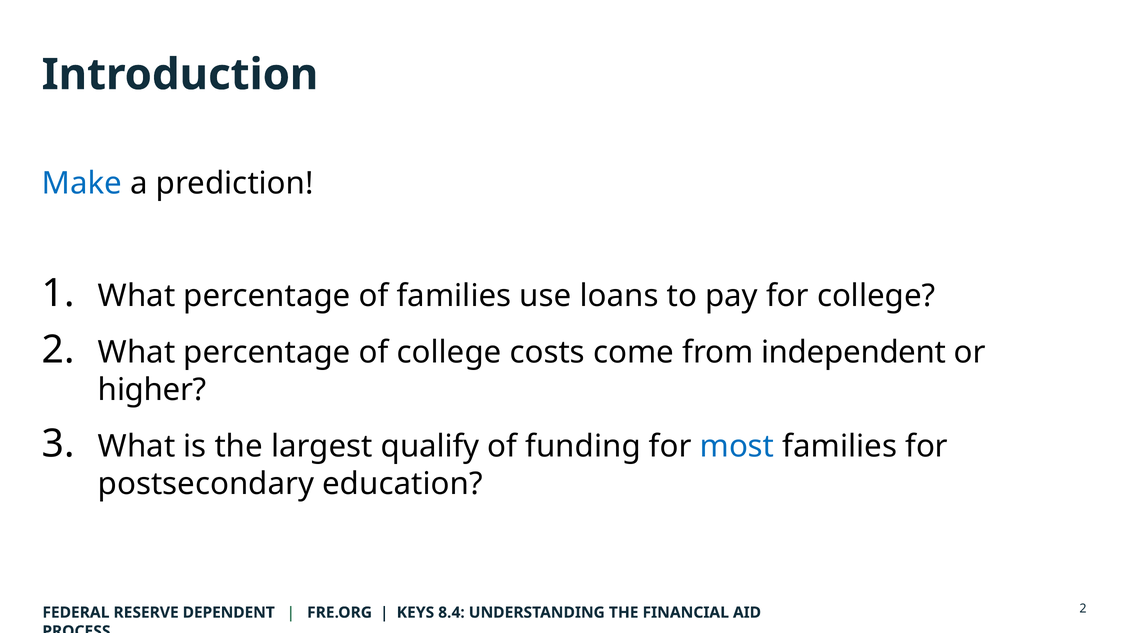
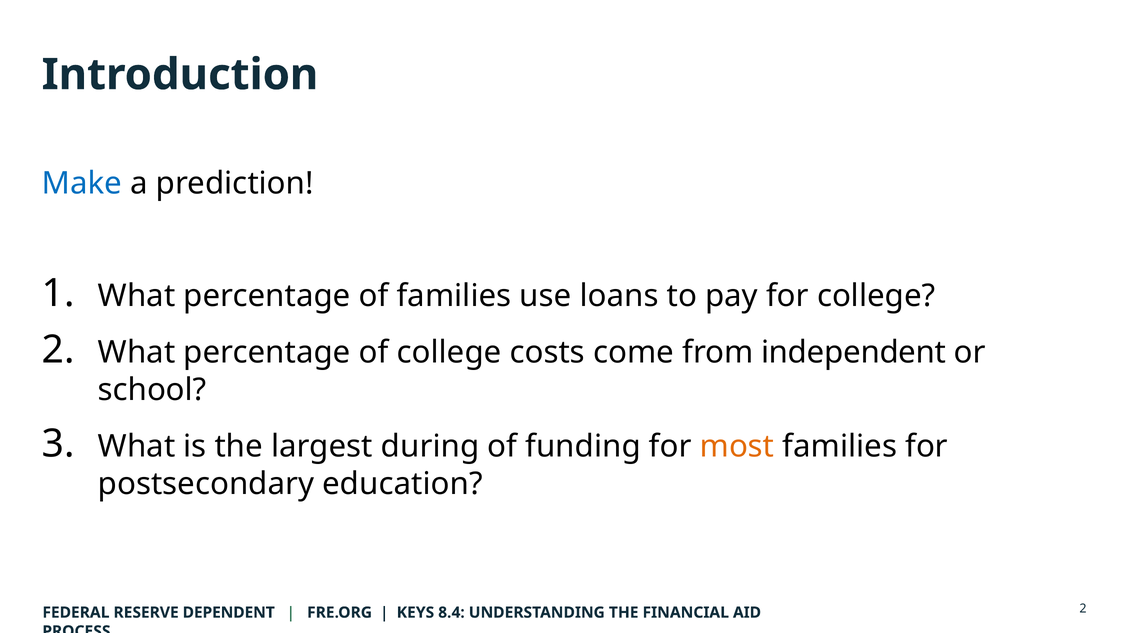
higher: higher -> school
qualify: qualify -> during
most colour: blue -> orange
